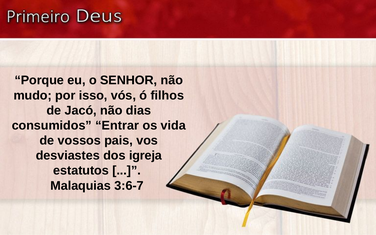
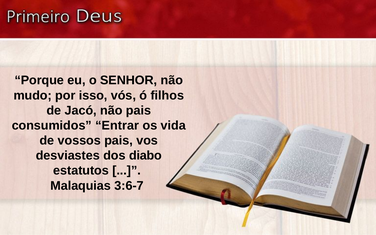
não dias: dias -> pais
igreja: igreja -> diabo
